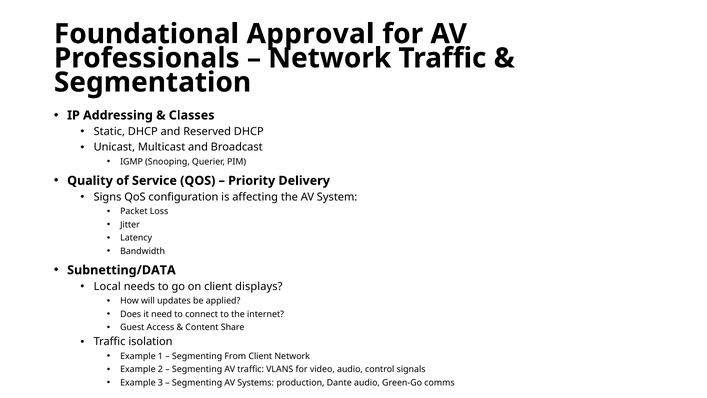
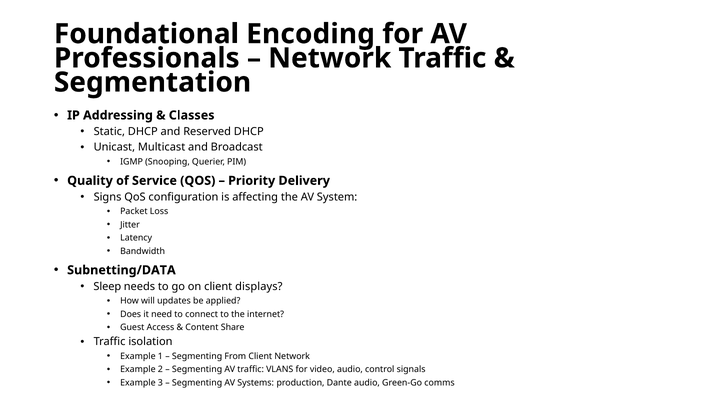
Approval: Approval -> Encoding
Local: Local -> Sleep
